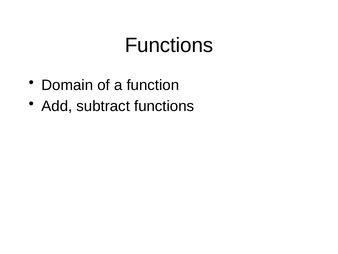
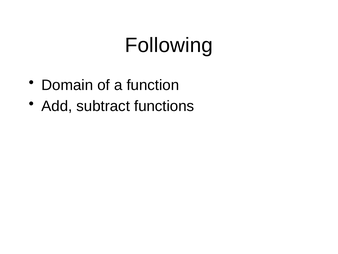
Functions at (169, 45): Functions -> Following
